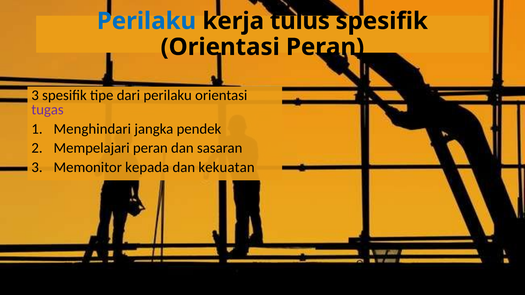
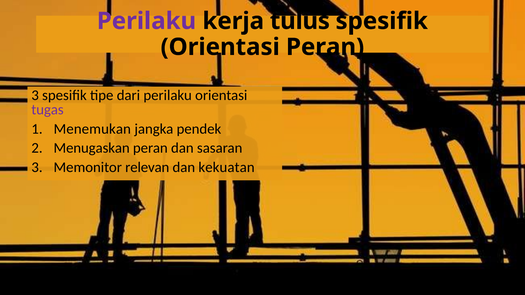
Perilaku at (146, 21) colour: blue -> purple
Menghindari: Menghindari -> Menemukan
Mempelajari: Mempelajari -> Menugaskan
kepada: kepada -> relevan
